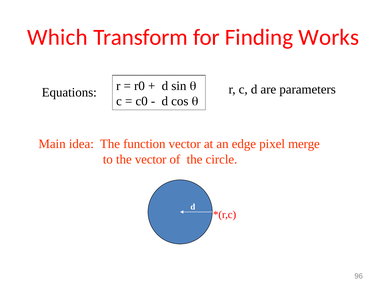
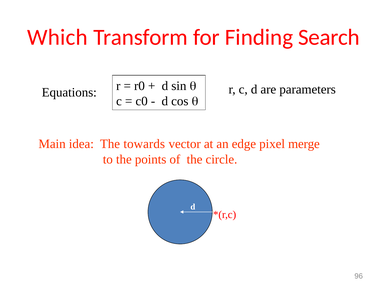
Works: Works -> Search
function: function -> towards
the vector: vector -> points
